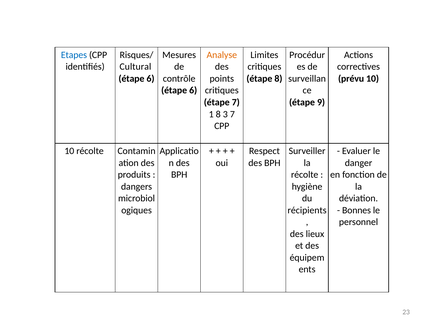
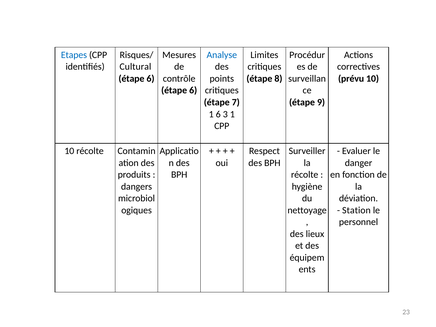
Analyse colour: orange -> blue
1 8: 8 -> 6
3 7: 7 -> 1
récipients: récipients -> nettoyage
Bonnes: Bonnes -> Station
